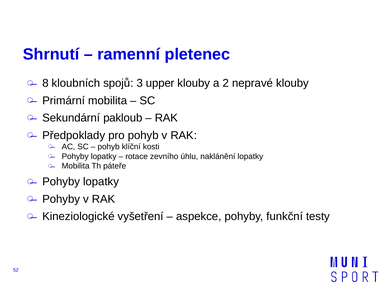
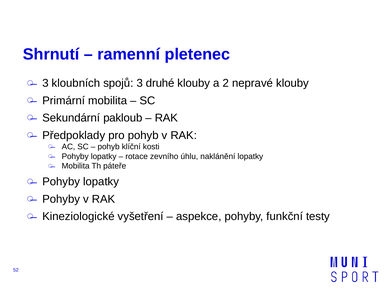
8 at (45, 83): 8 -> 3
upper: upper -> druhé
